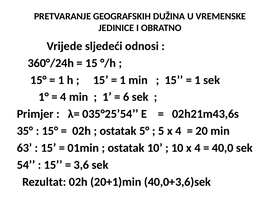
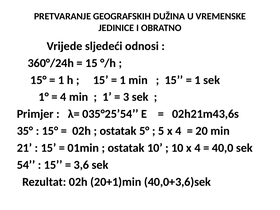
6: 6 -> 3
63: 63 -> 21
